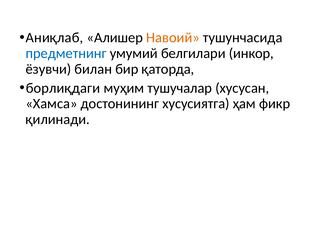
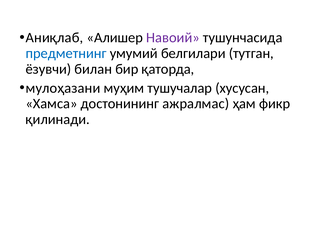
Навоий colour: orange -> purple
инкор: инкор -> тутган
борлиқдаги: борлиқдаги -> мулоҳазани
хусусиятга: хусусиятга -> ажралмас
